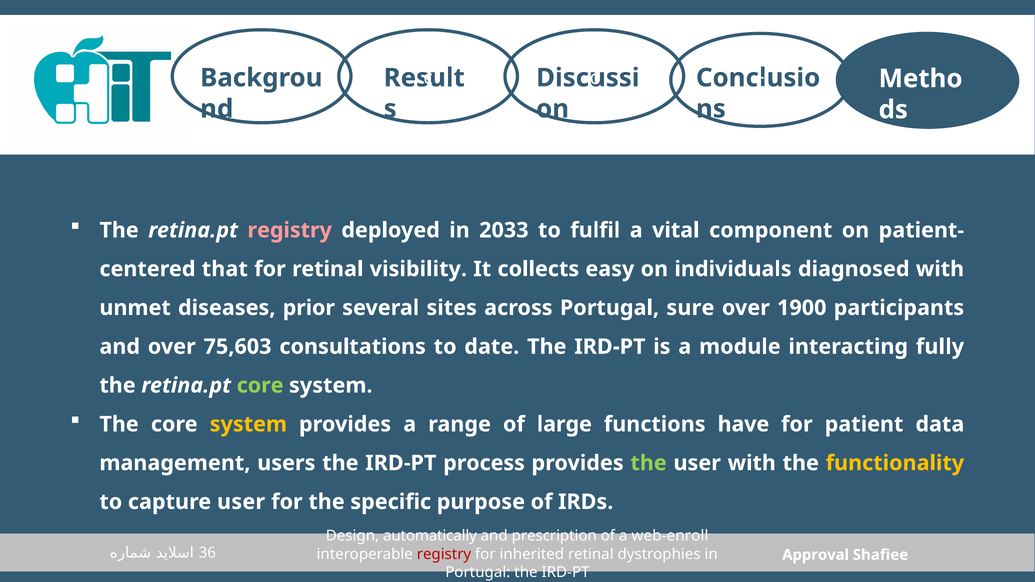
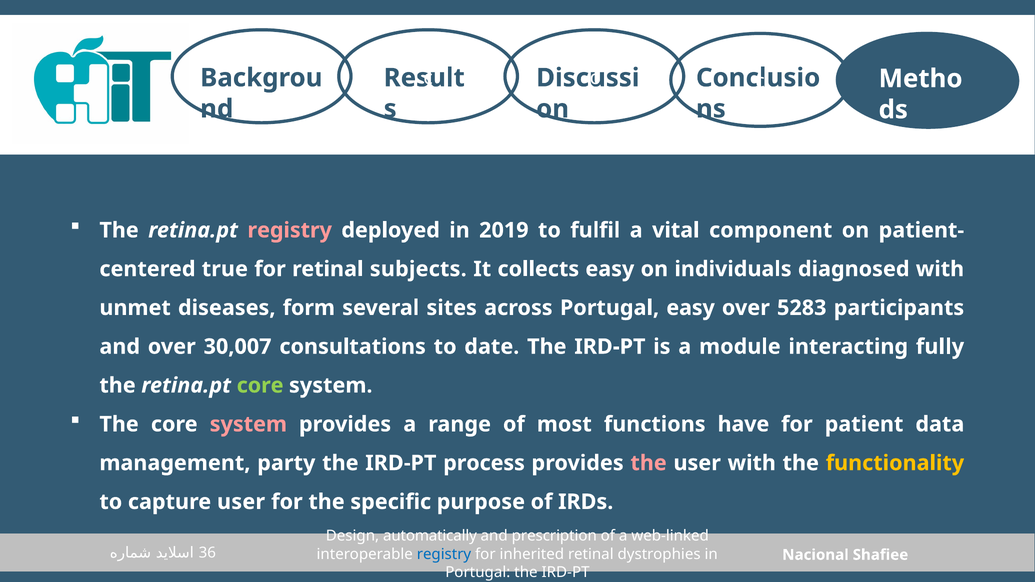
2033: 2033 -> 2019
that: that -> true
visibility: visibility -> subjects
prior: prior -> form
Portugal sure: sure -> easy
1900: 1900 -> 5283
75,603: 75,603 -> 30,007
system at (248, 424) colour: yellow -> pink
large: large -> most
users: users -> party
the at (649, 463) colour: light green -> pink
web‑enroll: web‑enroll -> web‑linked
registry at (444, 554) colour: red -> blue
Approval: Approval -> Nacional
